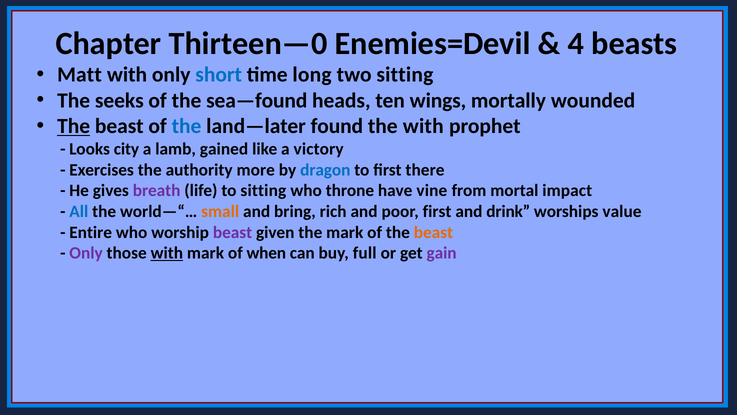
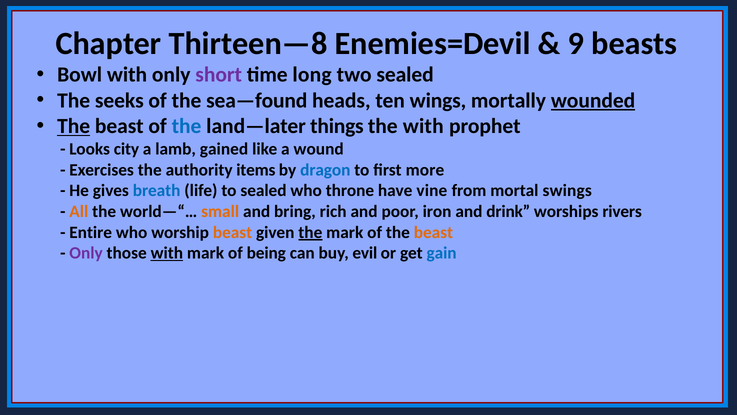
Thirteen—0: Thirteen—0 -> Thirteen—8
4: 4 -> 9
Matt: Matt -> Bowl
short colour: blue -> purple
two sitting: sitting -> sealed
wounded underline: none -> present
found: found -> things
victory: victory -> wound
more: more -> items
there: there -> more
breath colour: purple -> blue
to sitting: sitting -> sealed
impact: impact -> swings
All colour: blue -> orange
poor first: first -> iron
value: value -> rivers
beast at (233, 232) colour: purple -> orange
the at (310, 232) underline: none -> present
when: when -> being
full: full -> evil
gain colour: purple -> blue
